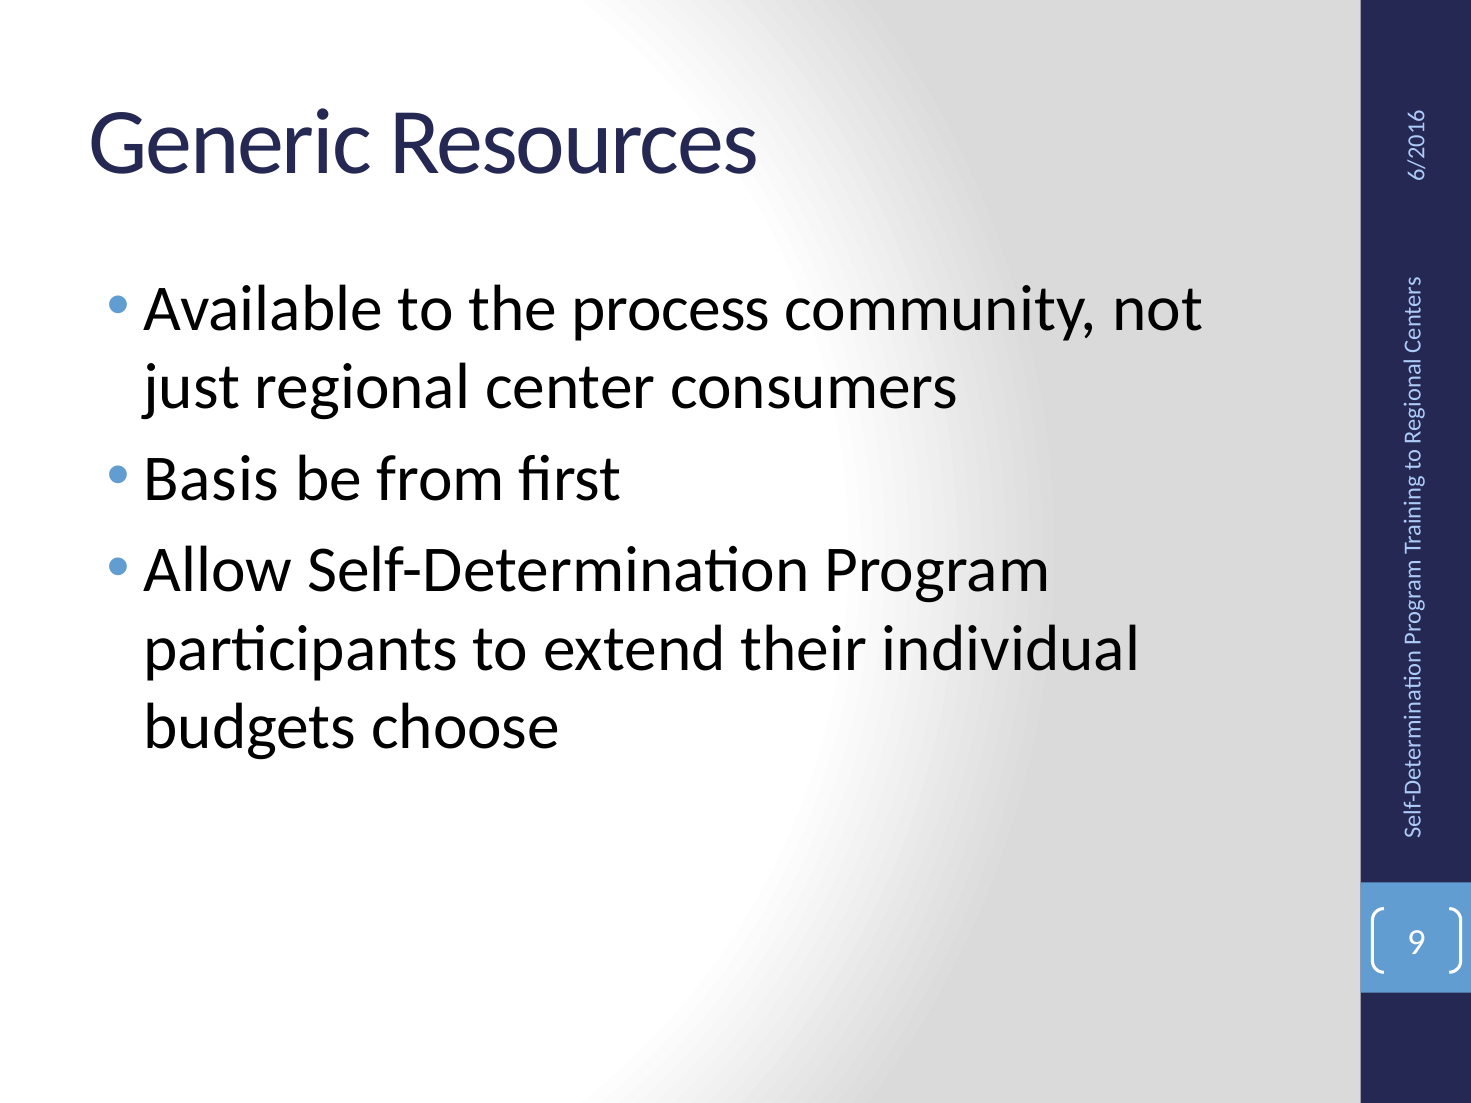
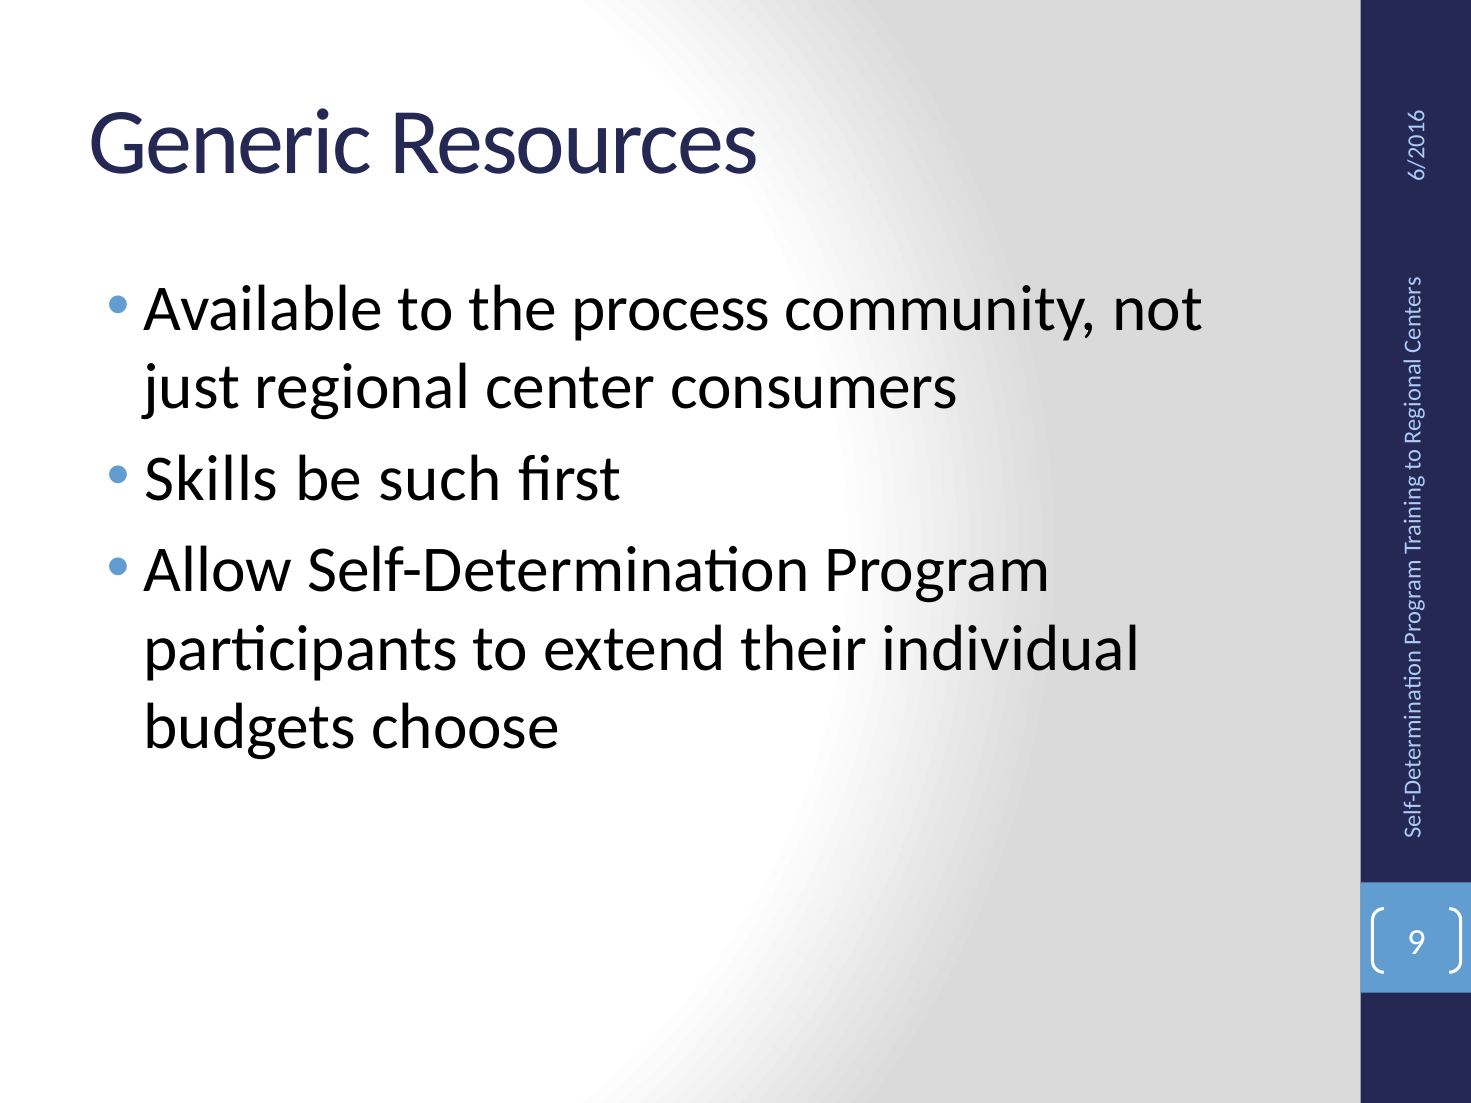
Basis: Basis -> Skills
from: from -> such
